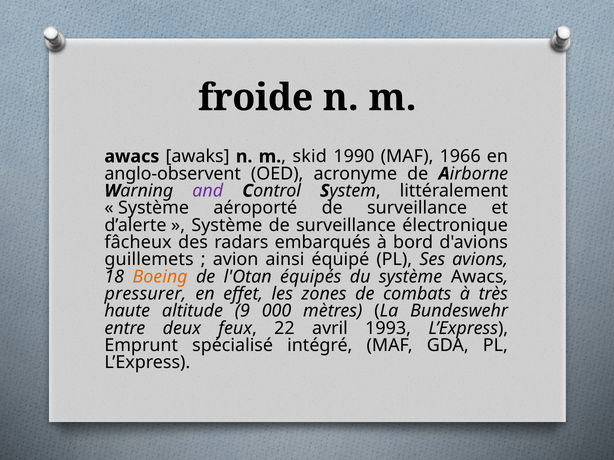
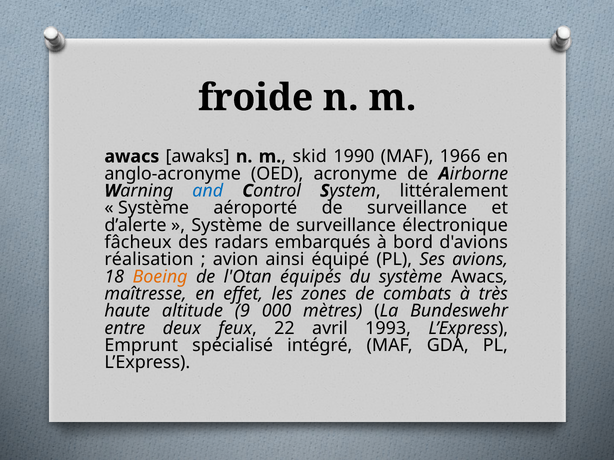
anglo-observent: anglo-observent -> anglo-acronyme
and colour: purple -> blue
guillemets: guillemets -> réalisation
pressurer: pressurer -> maîtresse
